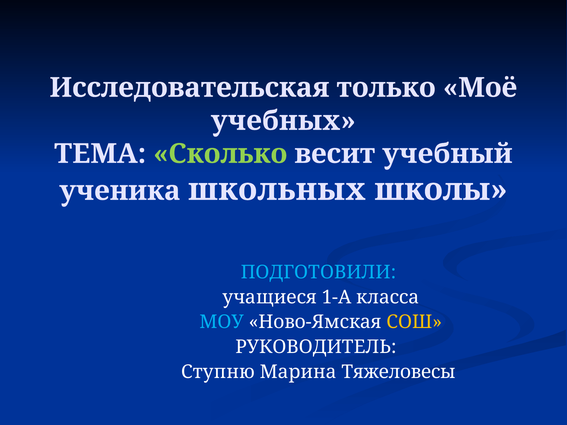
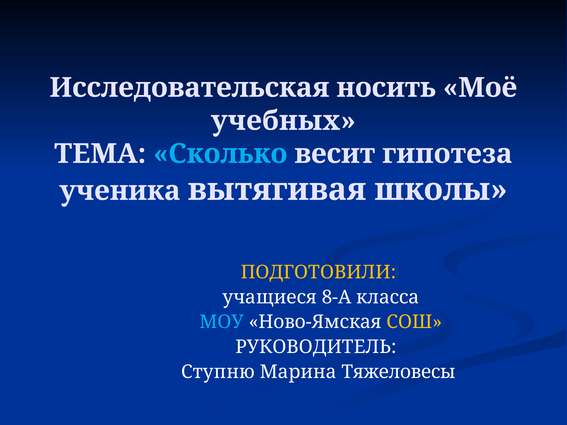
только: только -> носить
Сколько colour: light green -> light blue
учебный: учебный -> гипотеза
школьных: школьных -> вытягивая
ПОДГОТОВИЛИ colour: light blue -> yellow
1-А: 1-А -> 8-А
